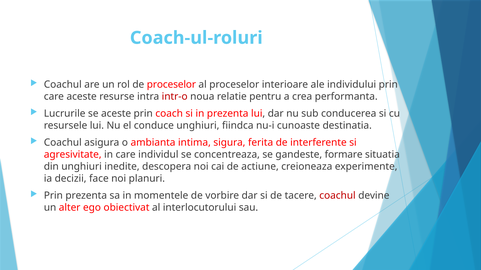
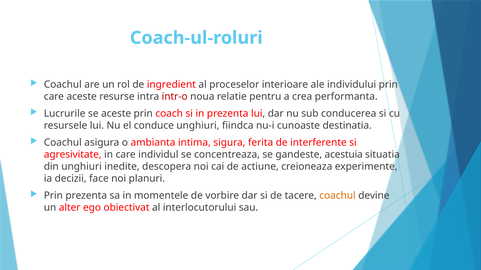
de proceselor: proceselor -> ingredient
formare: formare -> acestuia
coachul at (337, 196) colour: red -> orange
